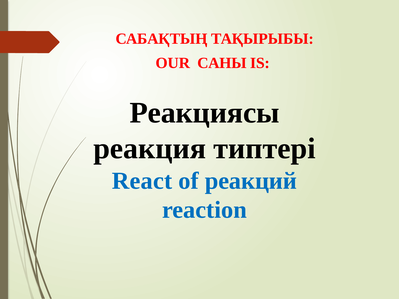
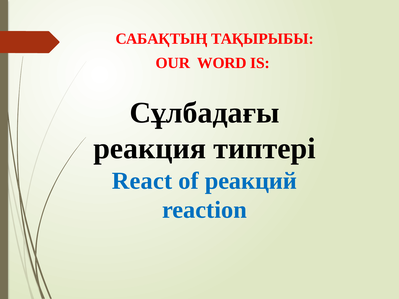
САНЫ: САНЫ -> WORD
Реакциясы: Реакциясы -> Сұлбадағы
